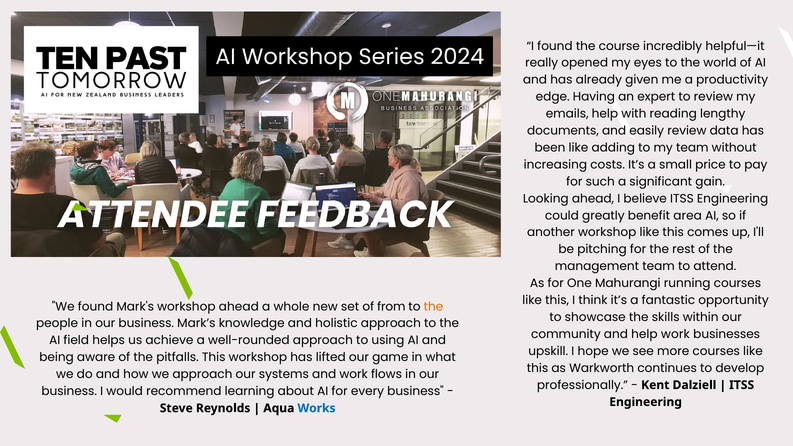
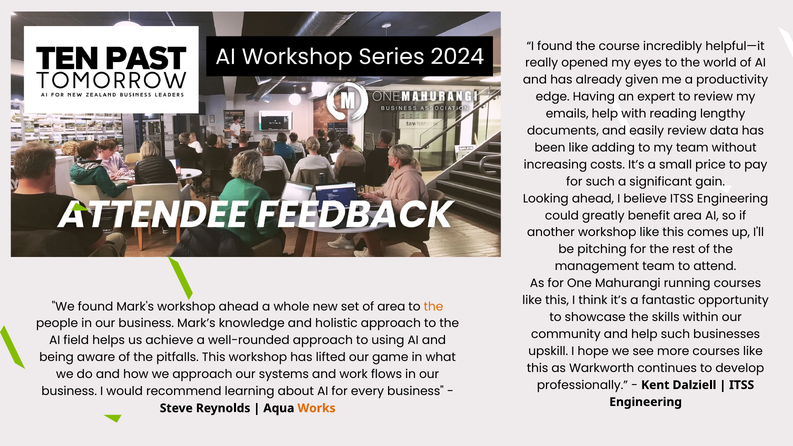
of from: from -> area
help work: work -> such
Works colour: blue -> orange
